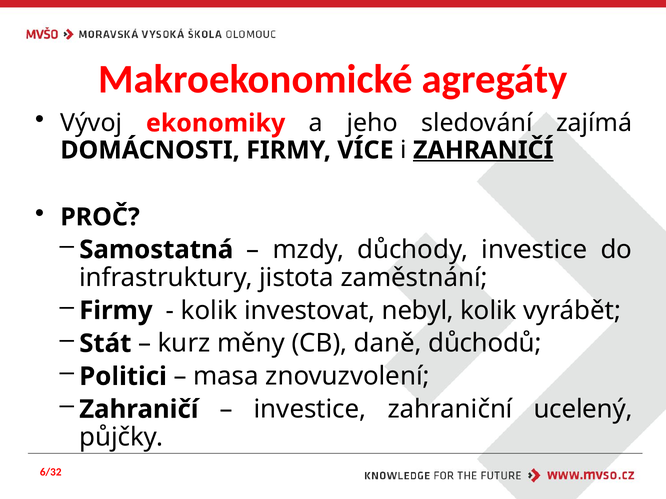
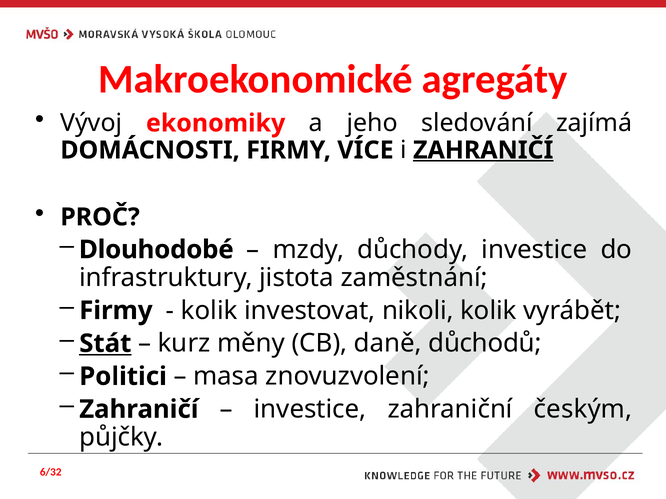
Samostatná: Samostatná -> Dlouhodobé
nebyl: nebyl -> nikoli
Stát underline: none -> present
ucelený: ucelený -> českým
